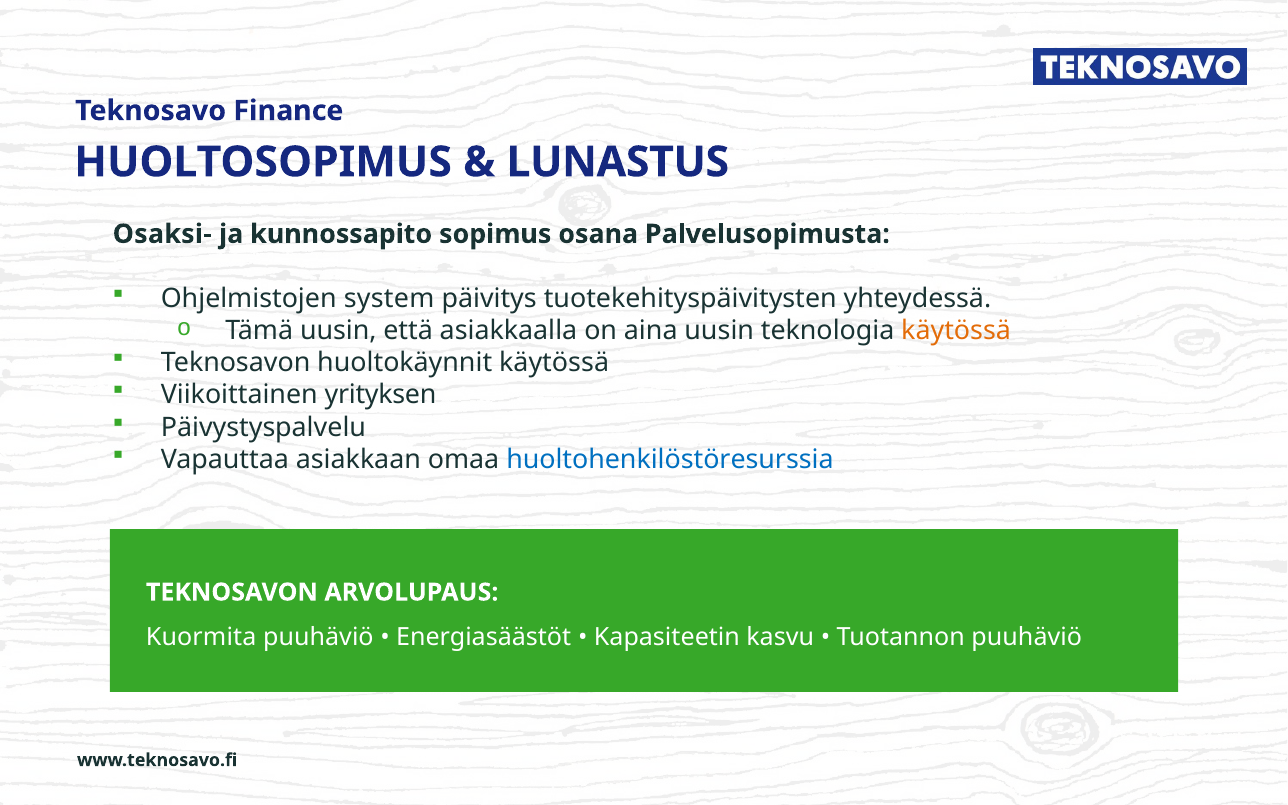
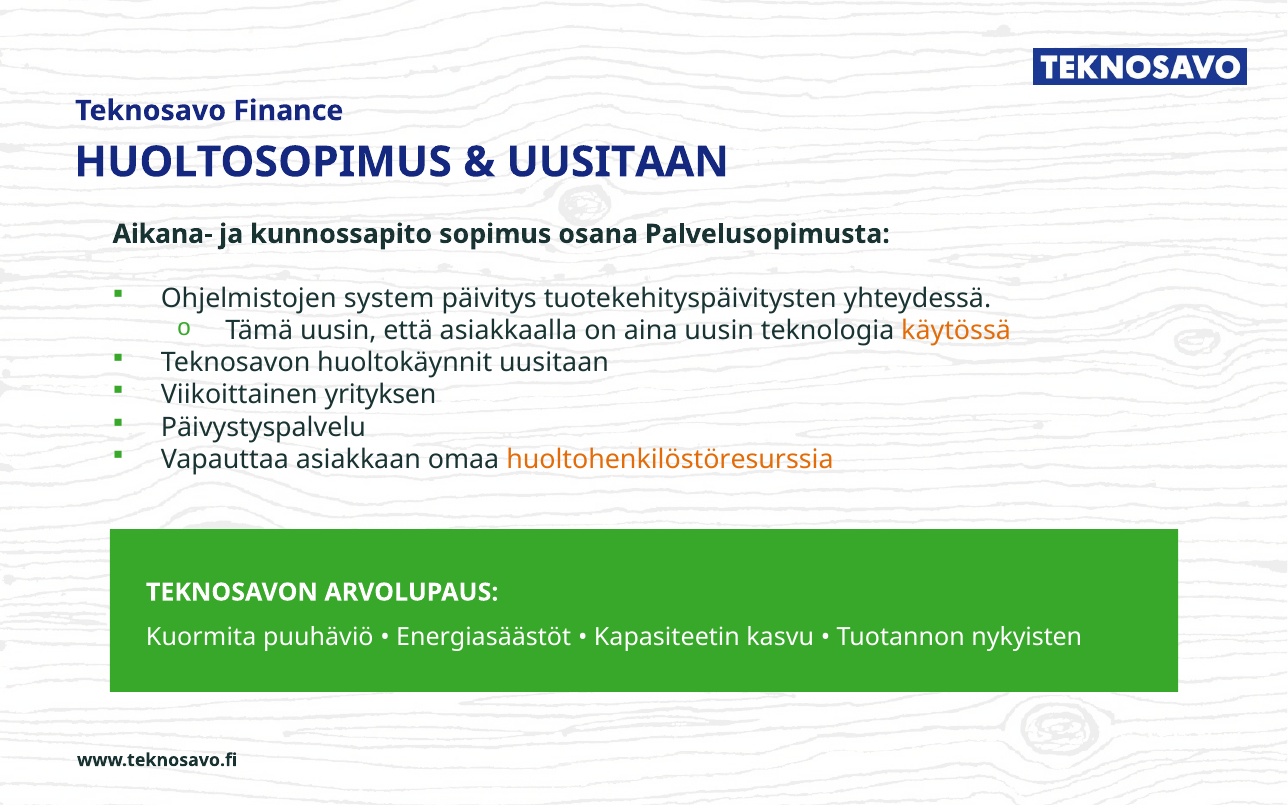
LUNASTUS at (618, 162): LUNASTUS -> UUSITAAN
Osaksi-: Osaksi- -> Aikana-
huoltokäynnit käytössä: käytössä -> uusitaan
huoltohenkilöstöresurssia colour: blue -> orange
Tuotannon puuhäviö: puuhäviö -> nykyisten
